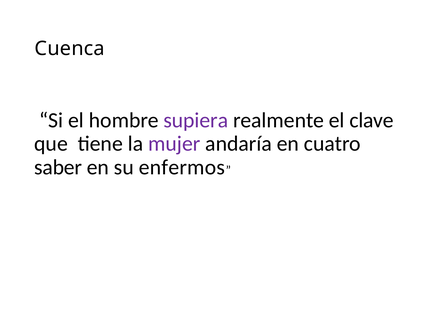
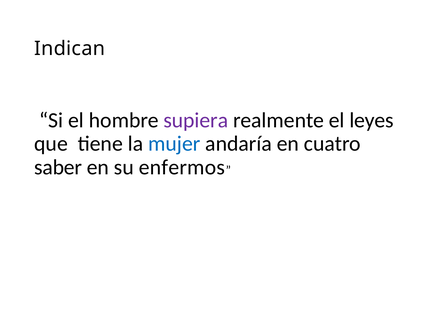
Cuenca: Cuenca -> Indican
clave: clave -> leyes
mujer colour: purple -> blue
